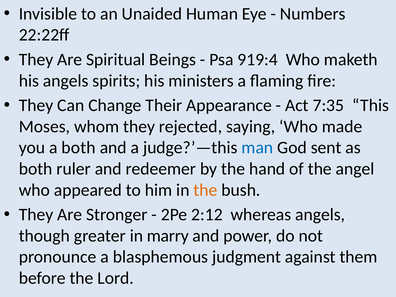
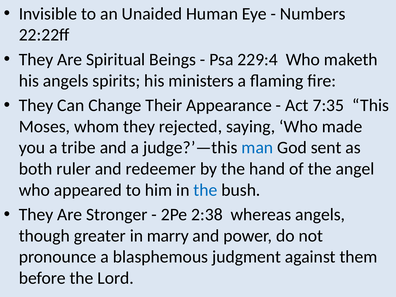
919:4: 919:4 -> 229:4
a both: both -> tribe
the at (205, 190) colour: orange -> blue
2:12: 2:12 -> 2:38
